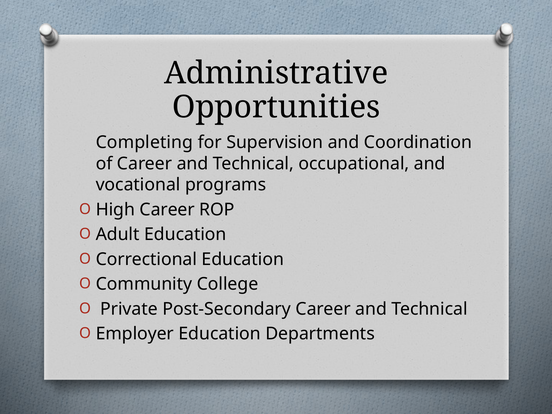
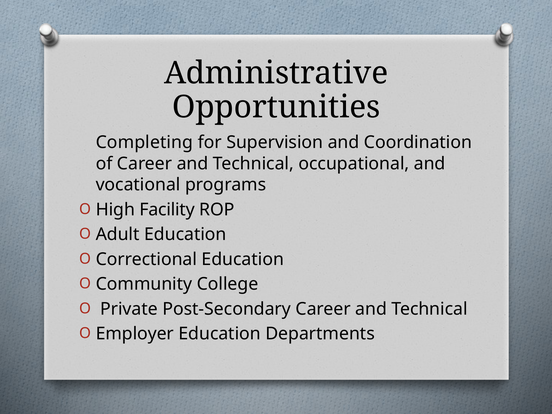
High Career: Career -> Facility
